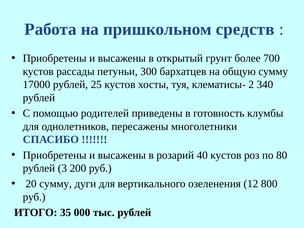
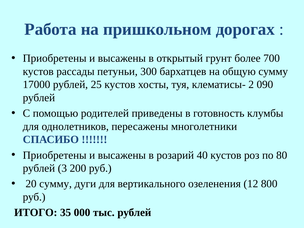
средств: средств -> дорогах
340: 340 -> 090
